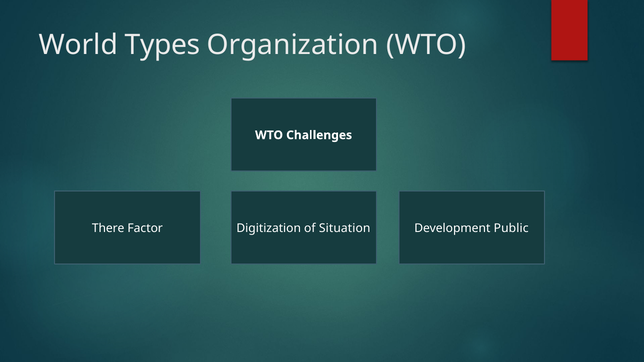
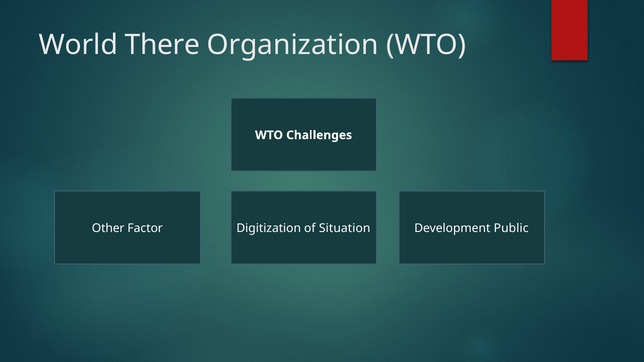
Types: Types -> There
There: There -> Other
